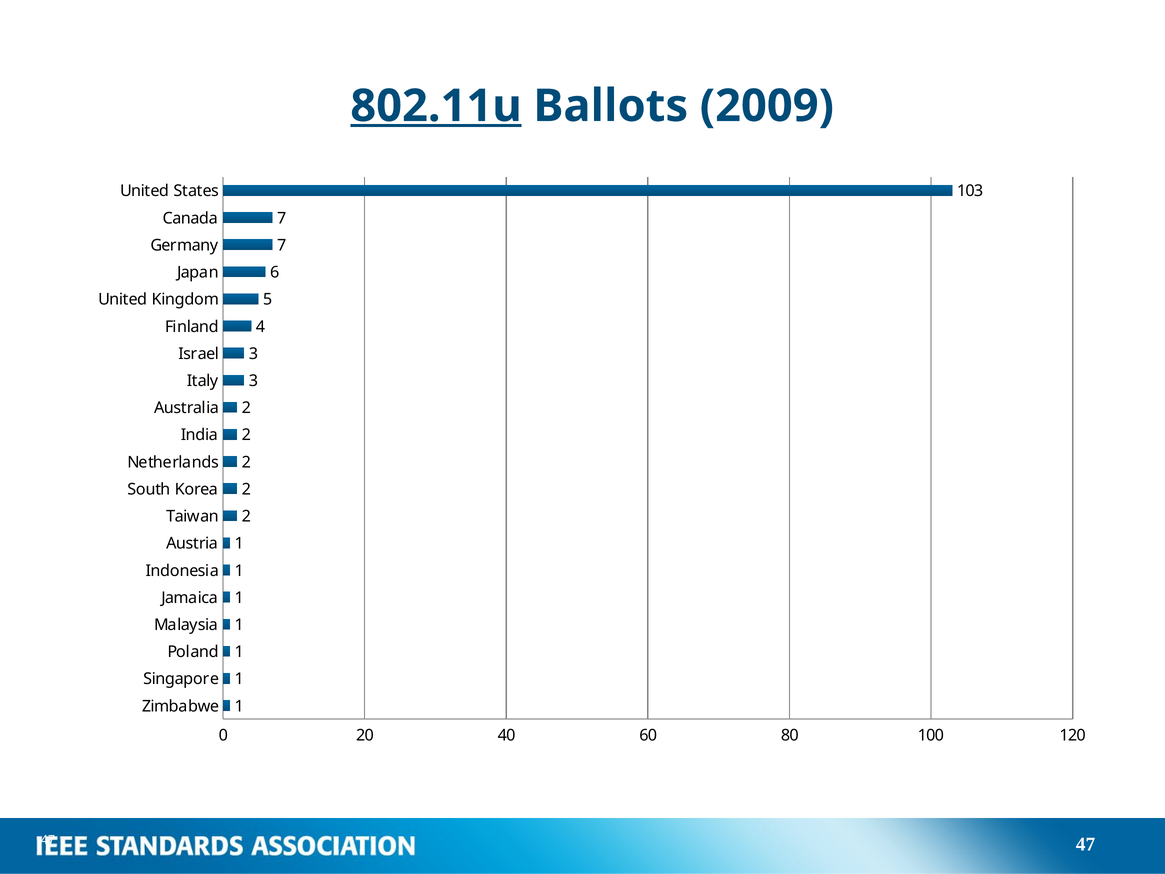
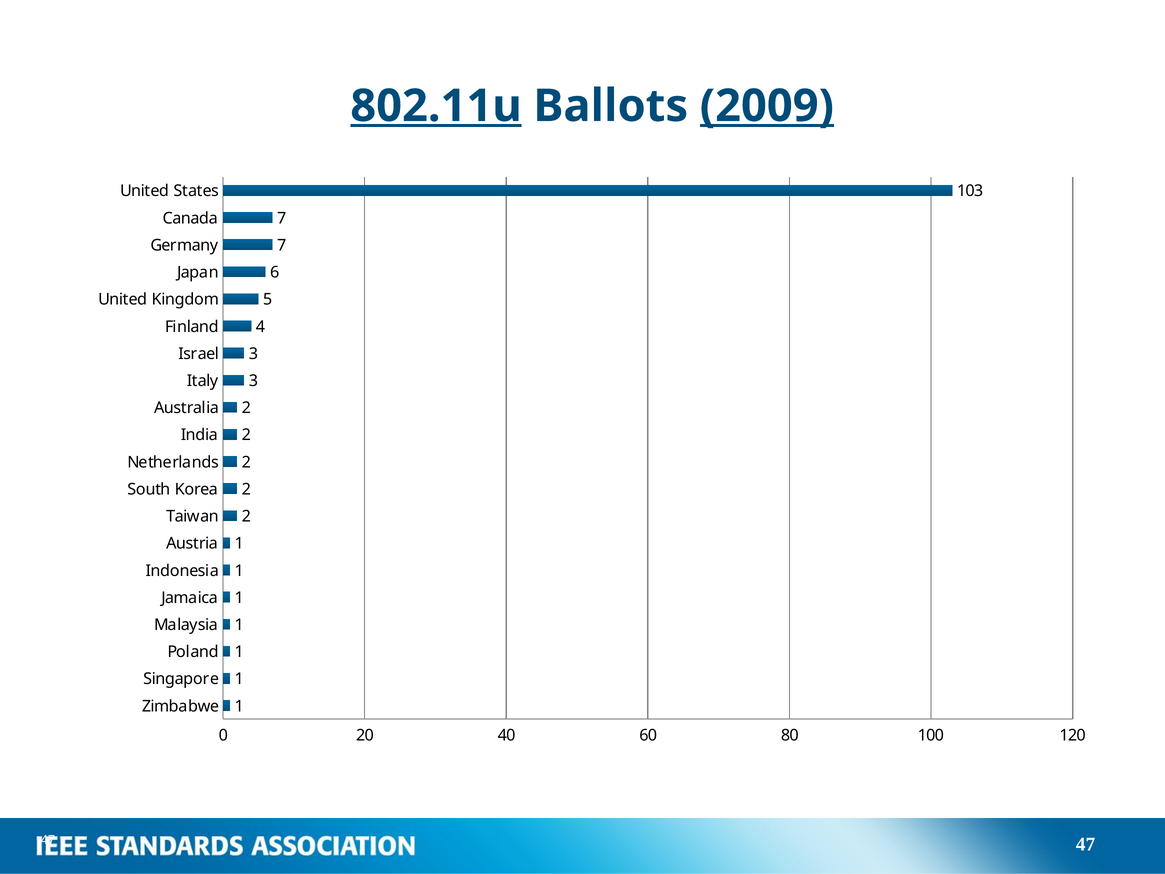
2009 underline: none -> present
